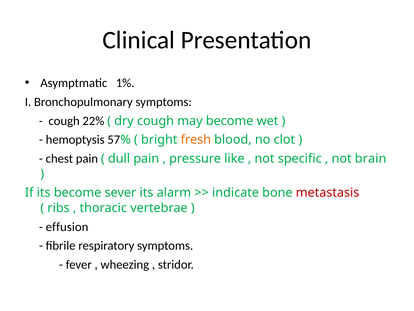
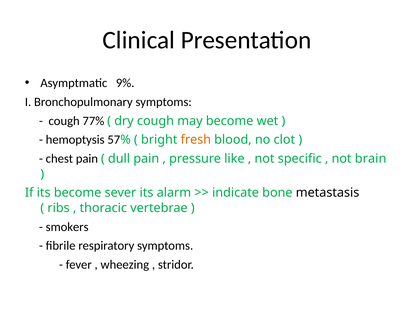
1%: 1% -> 9%
22%: 22% -> 77%
metastasis colour: red -> black
effusion: effusion -> smokers
